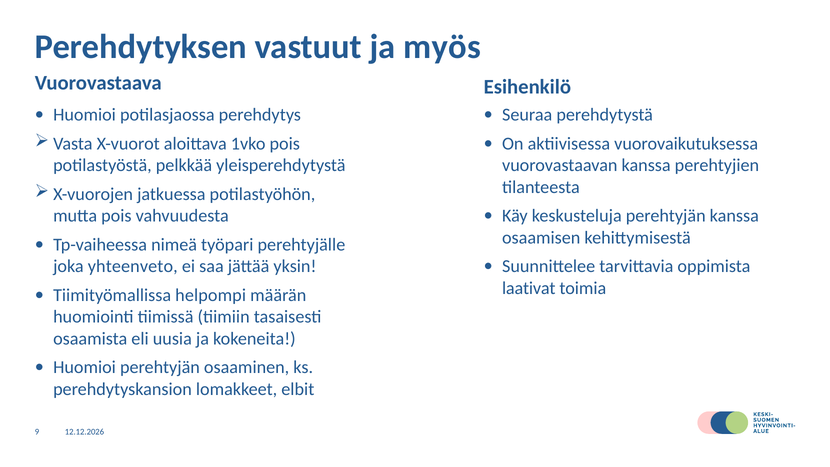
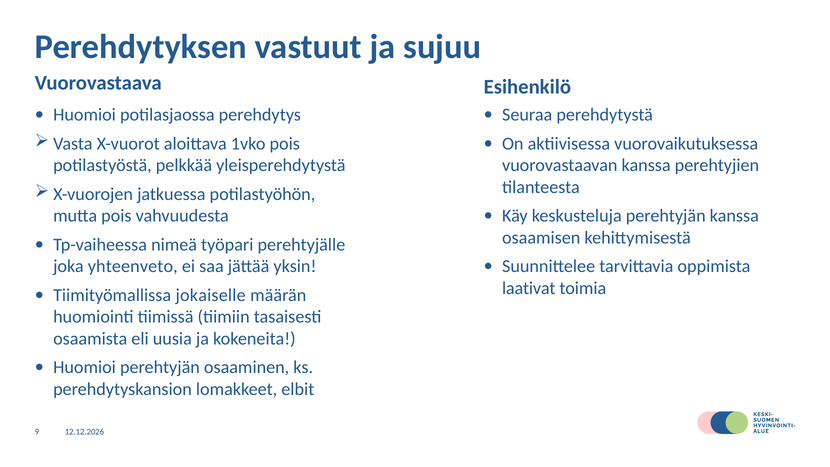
myös: myös -> sujuu
helpompi: helpompi -> jokaiselle
